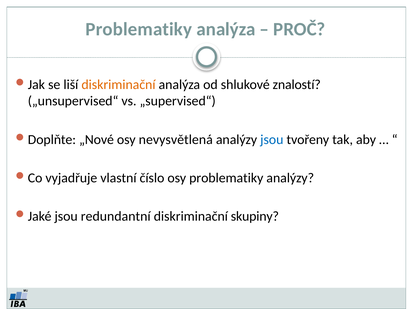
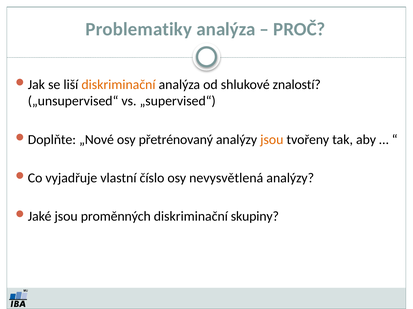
nevysvětlená: nevysvětlená -> přetrénovaný
jsou at (272, 140) colour: blue -> orange
osy problematiky: problematiky -> nevysvětlená
redundantní: redundantní -> proměnných
